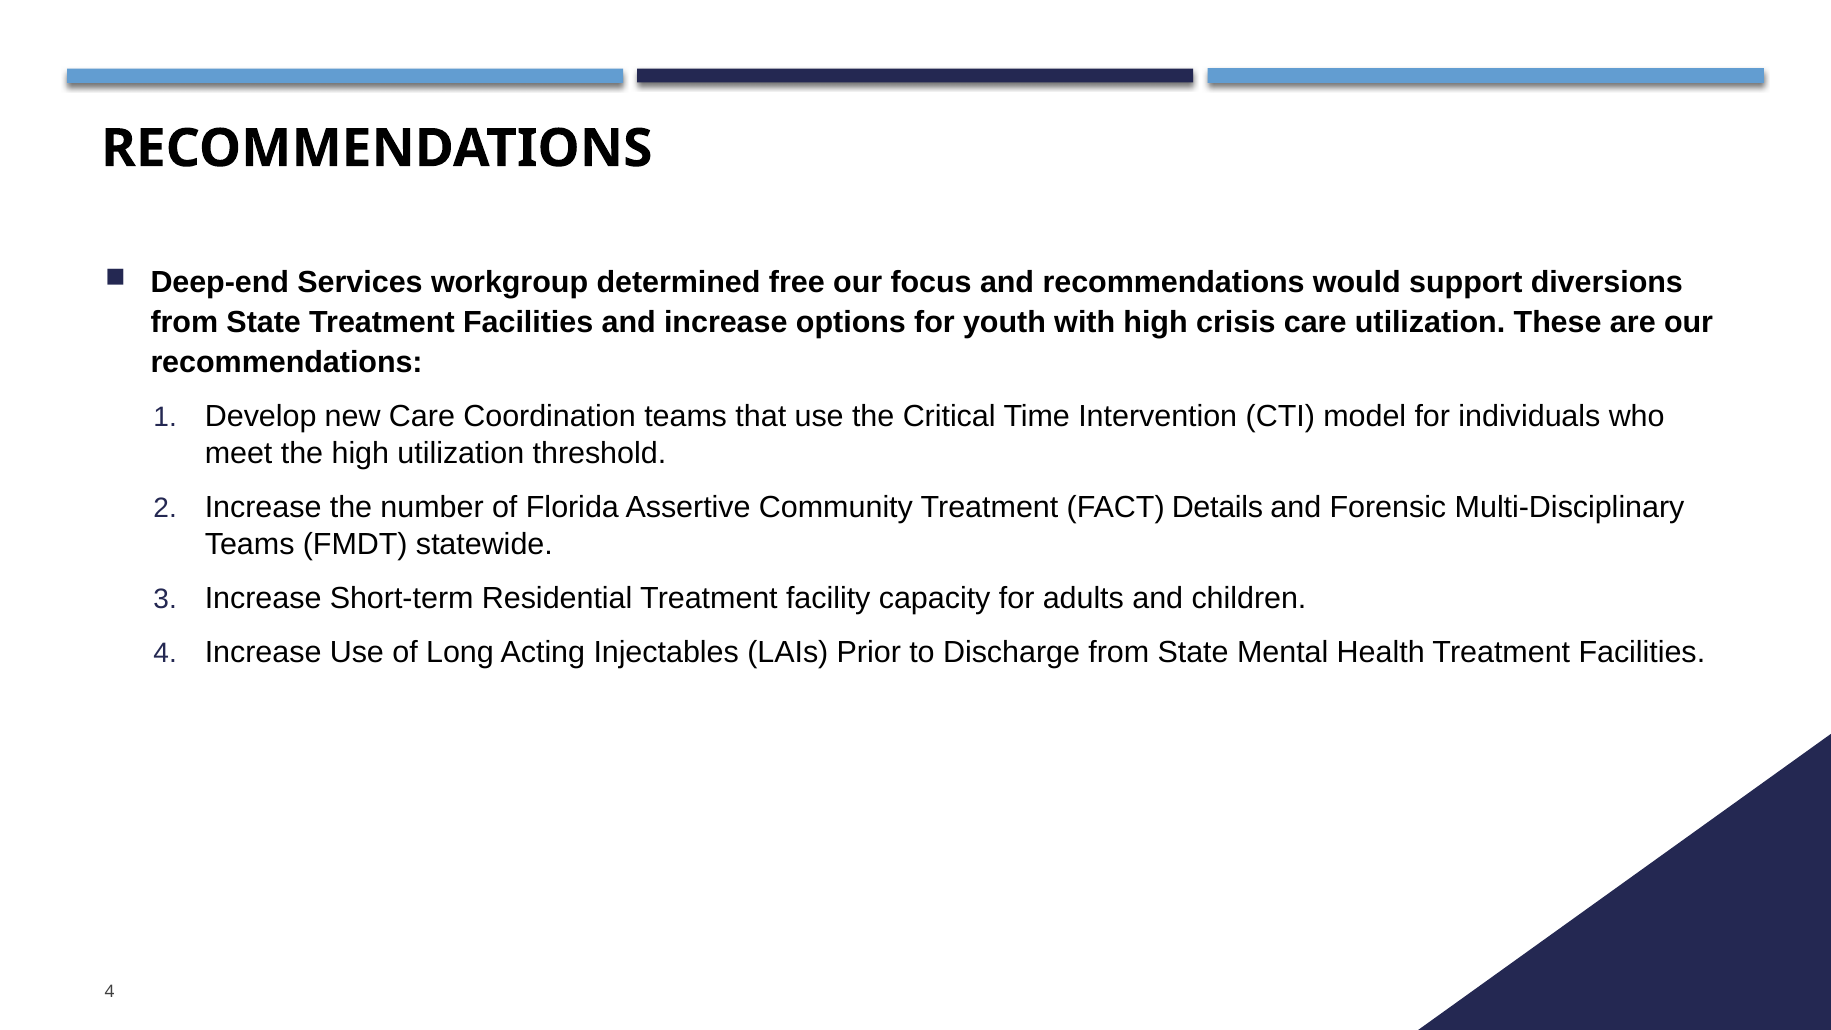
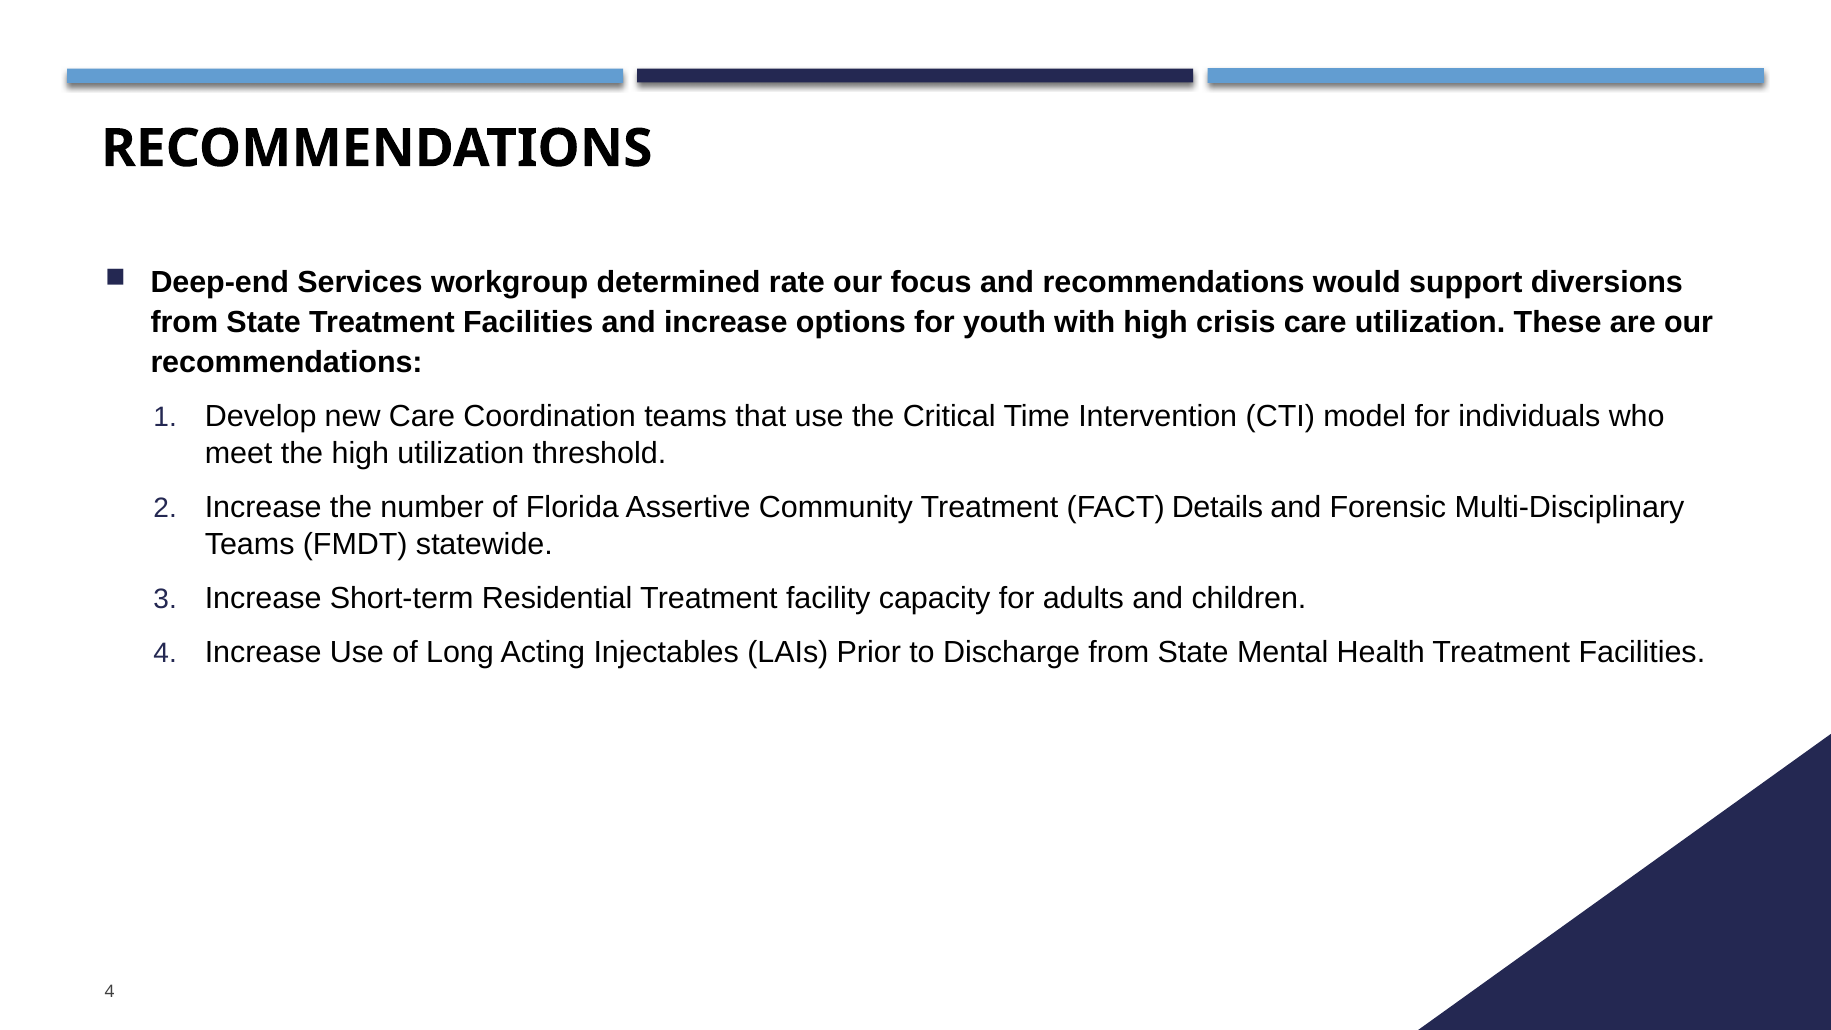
free: free -> rate
